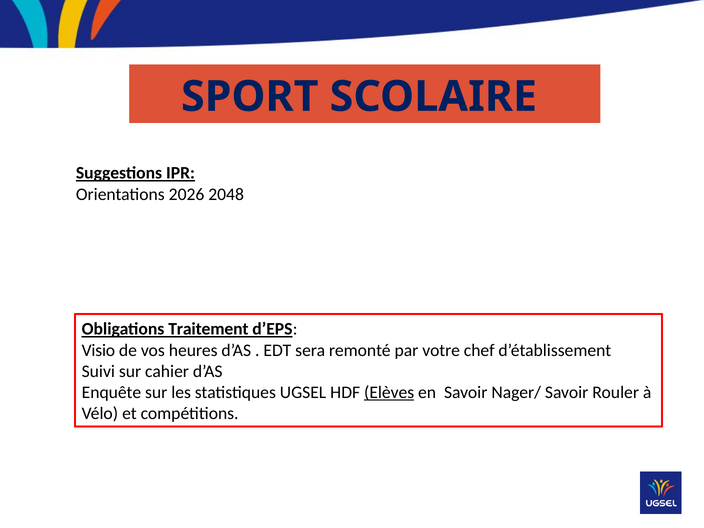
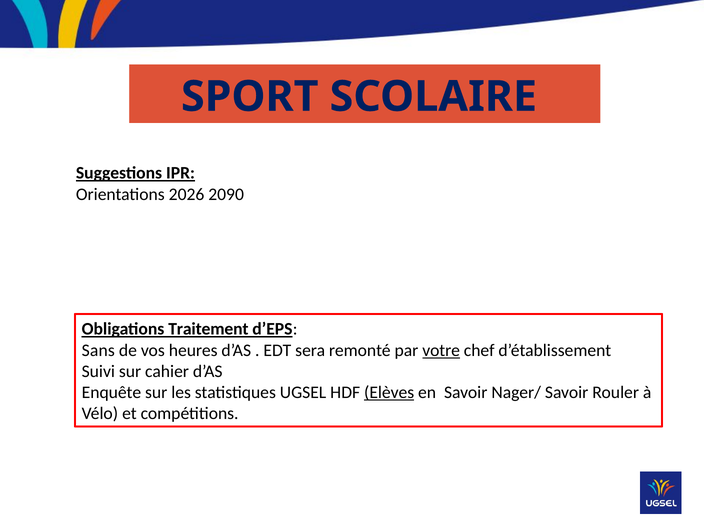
2048: 2048 -> 2090
Visio: Visio -> Sans
votre underline: none -> present
